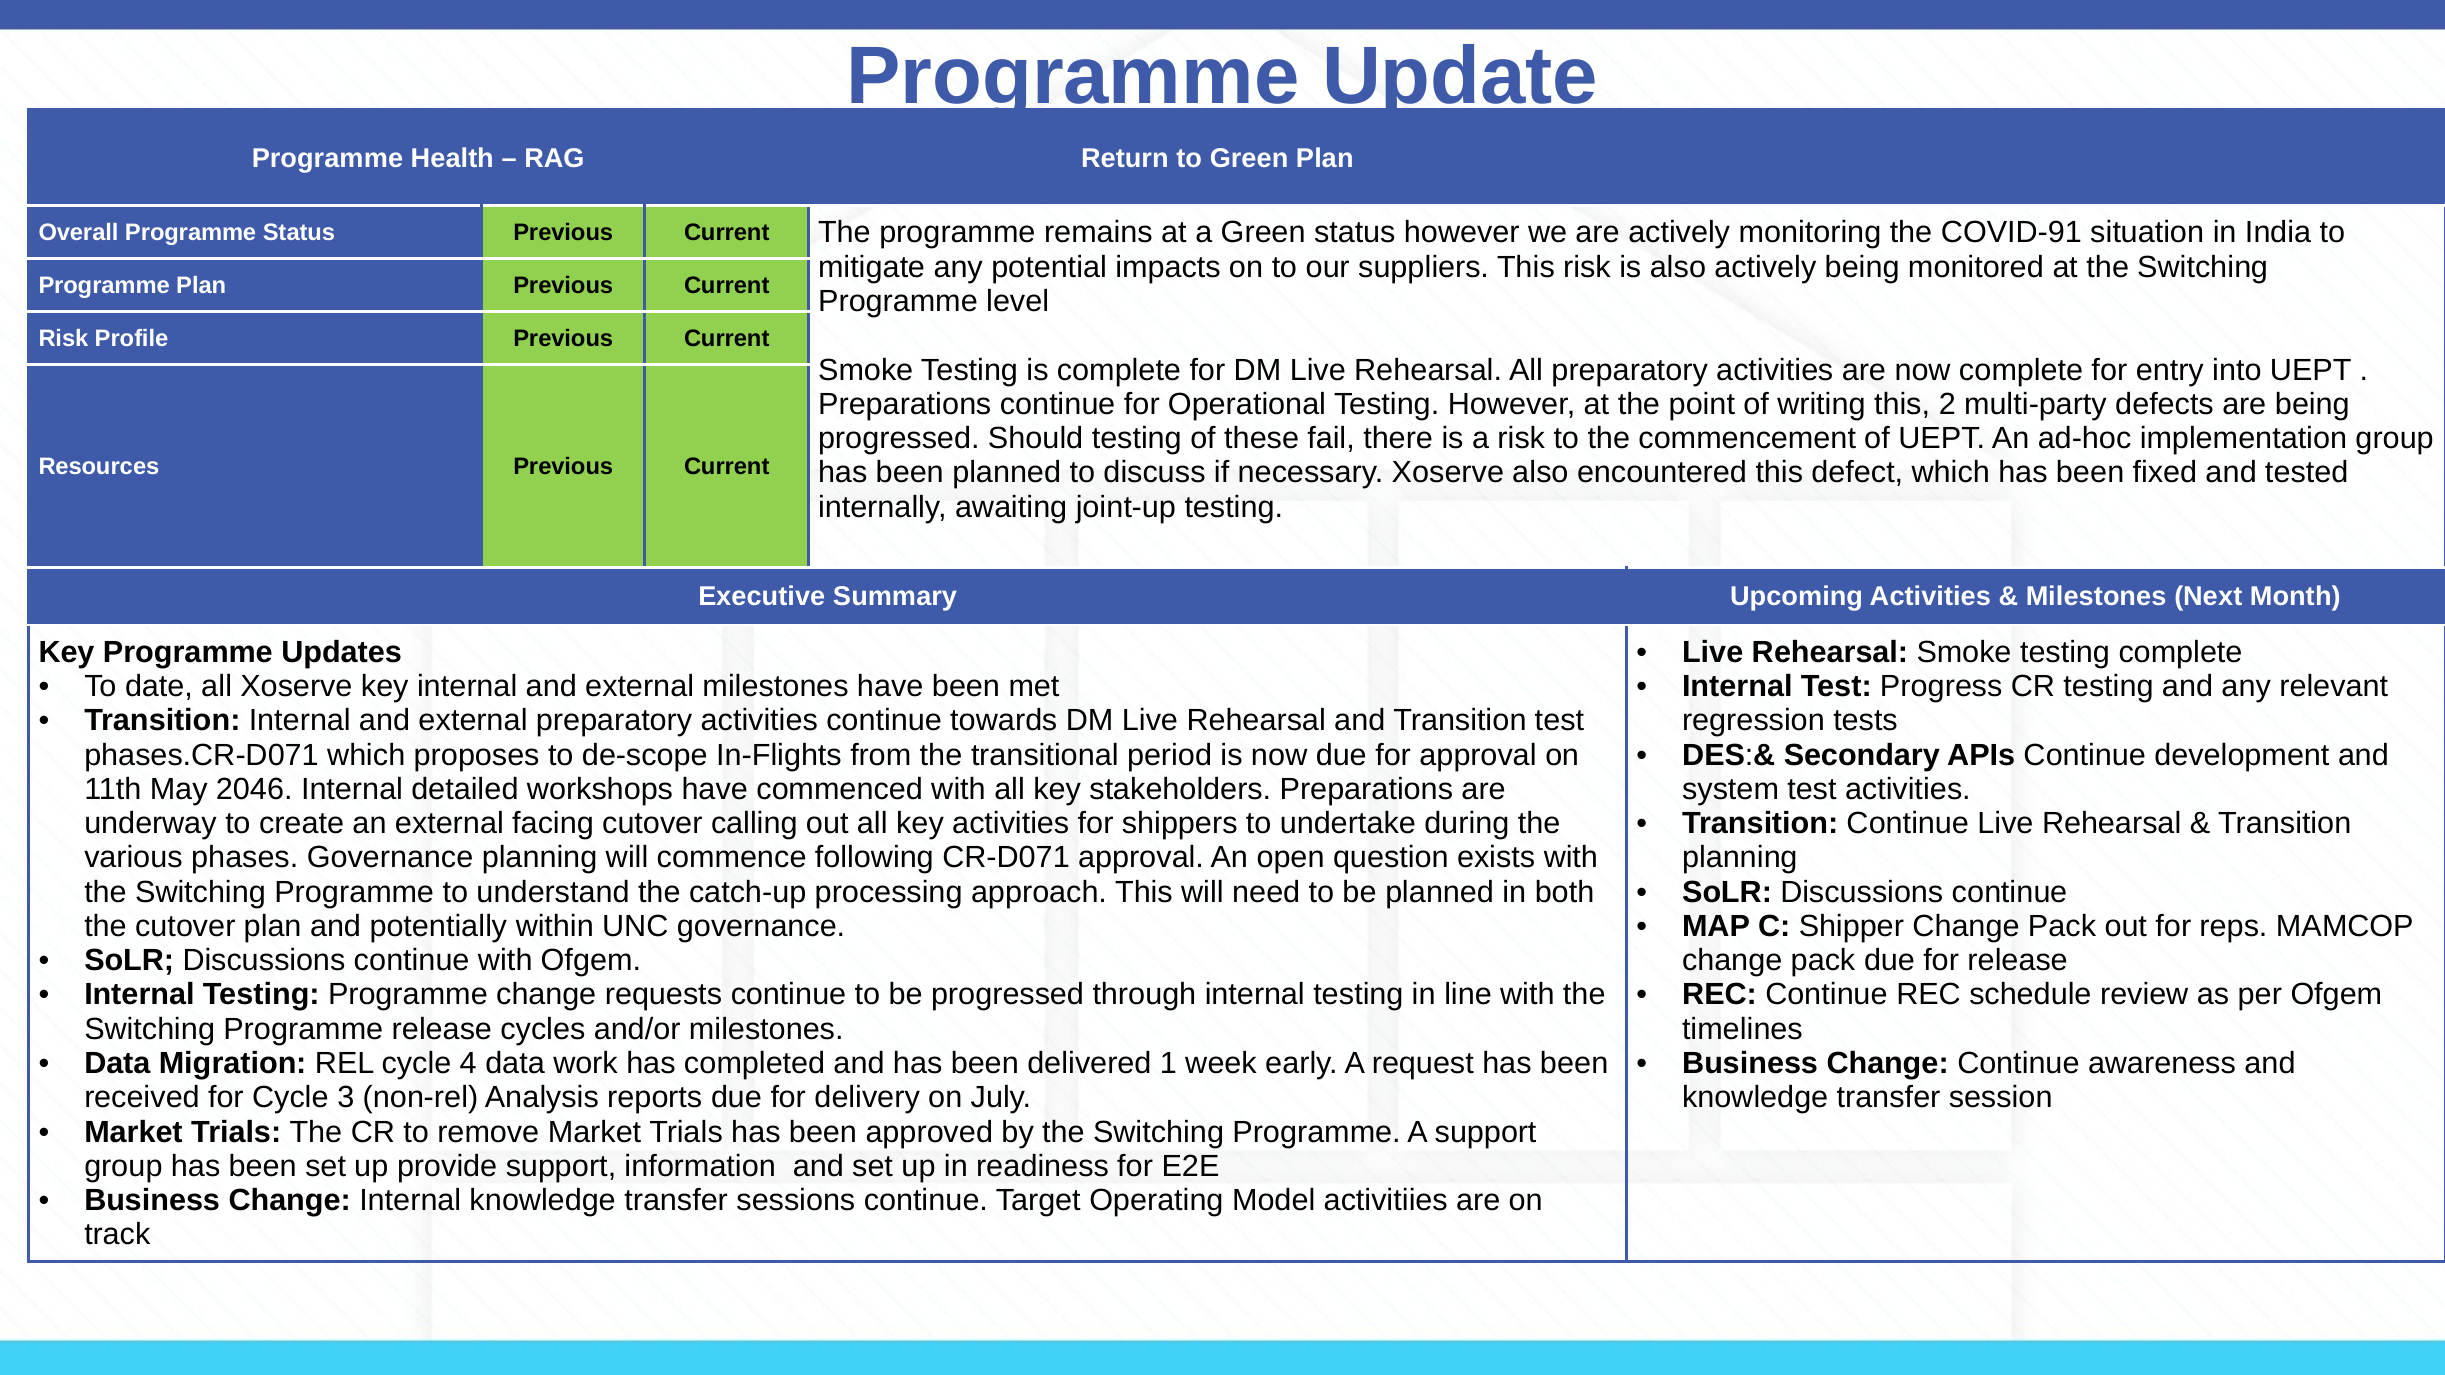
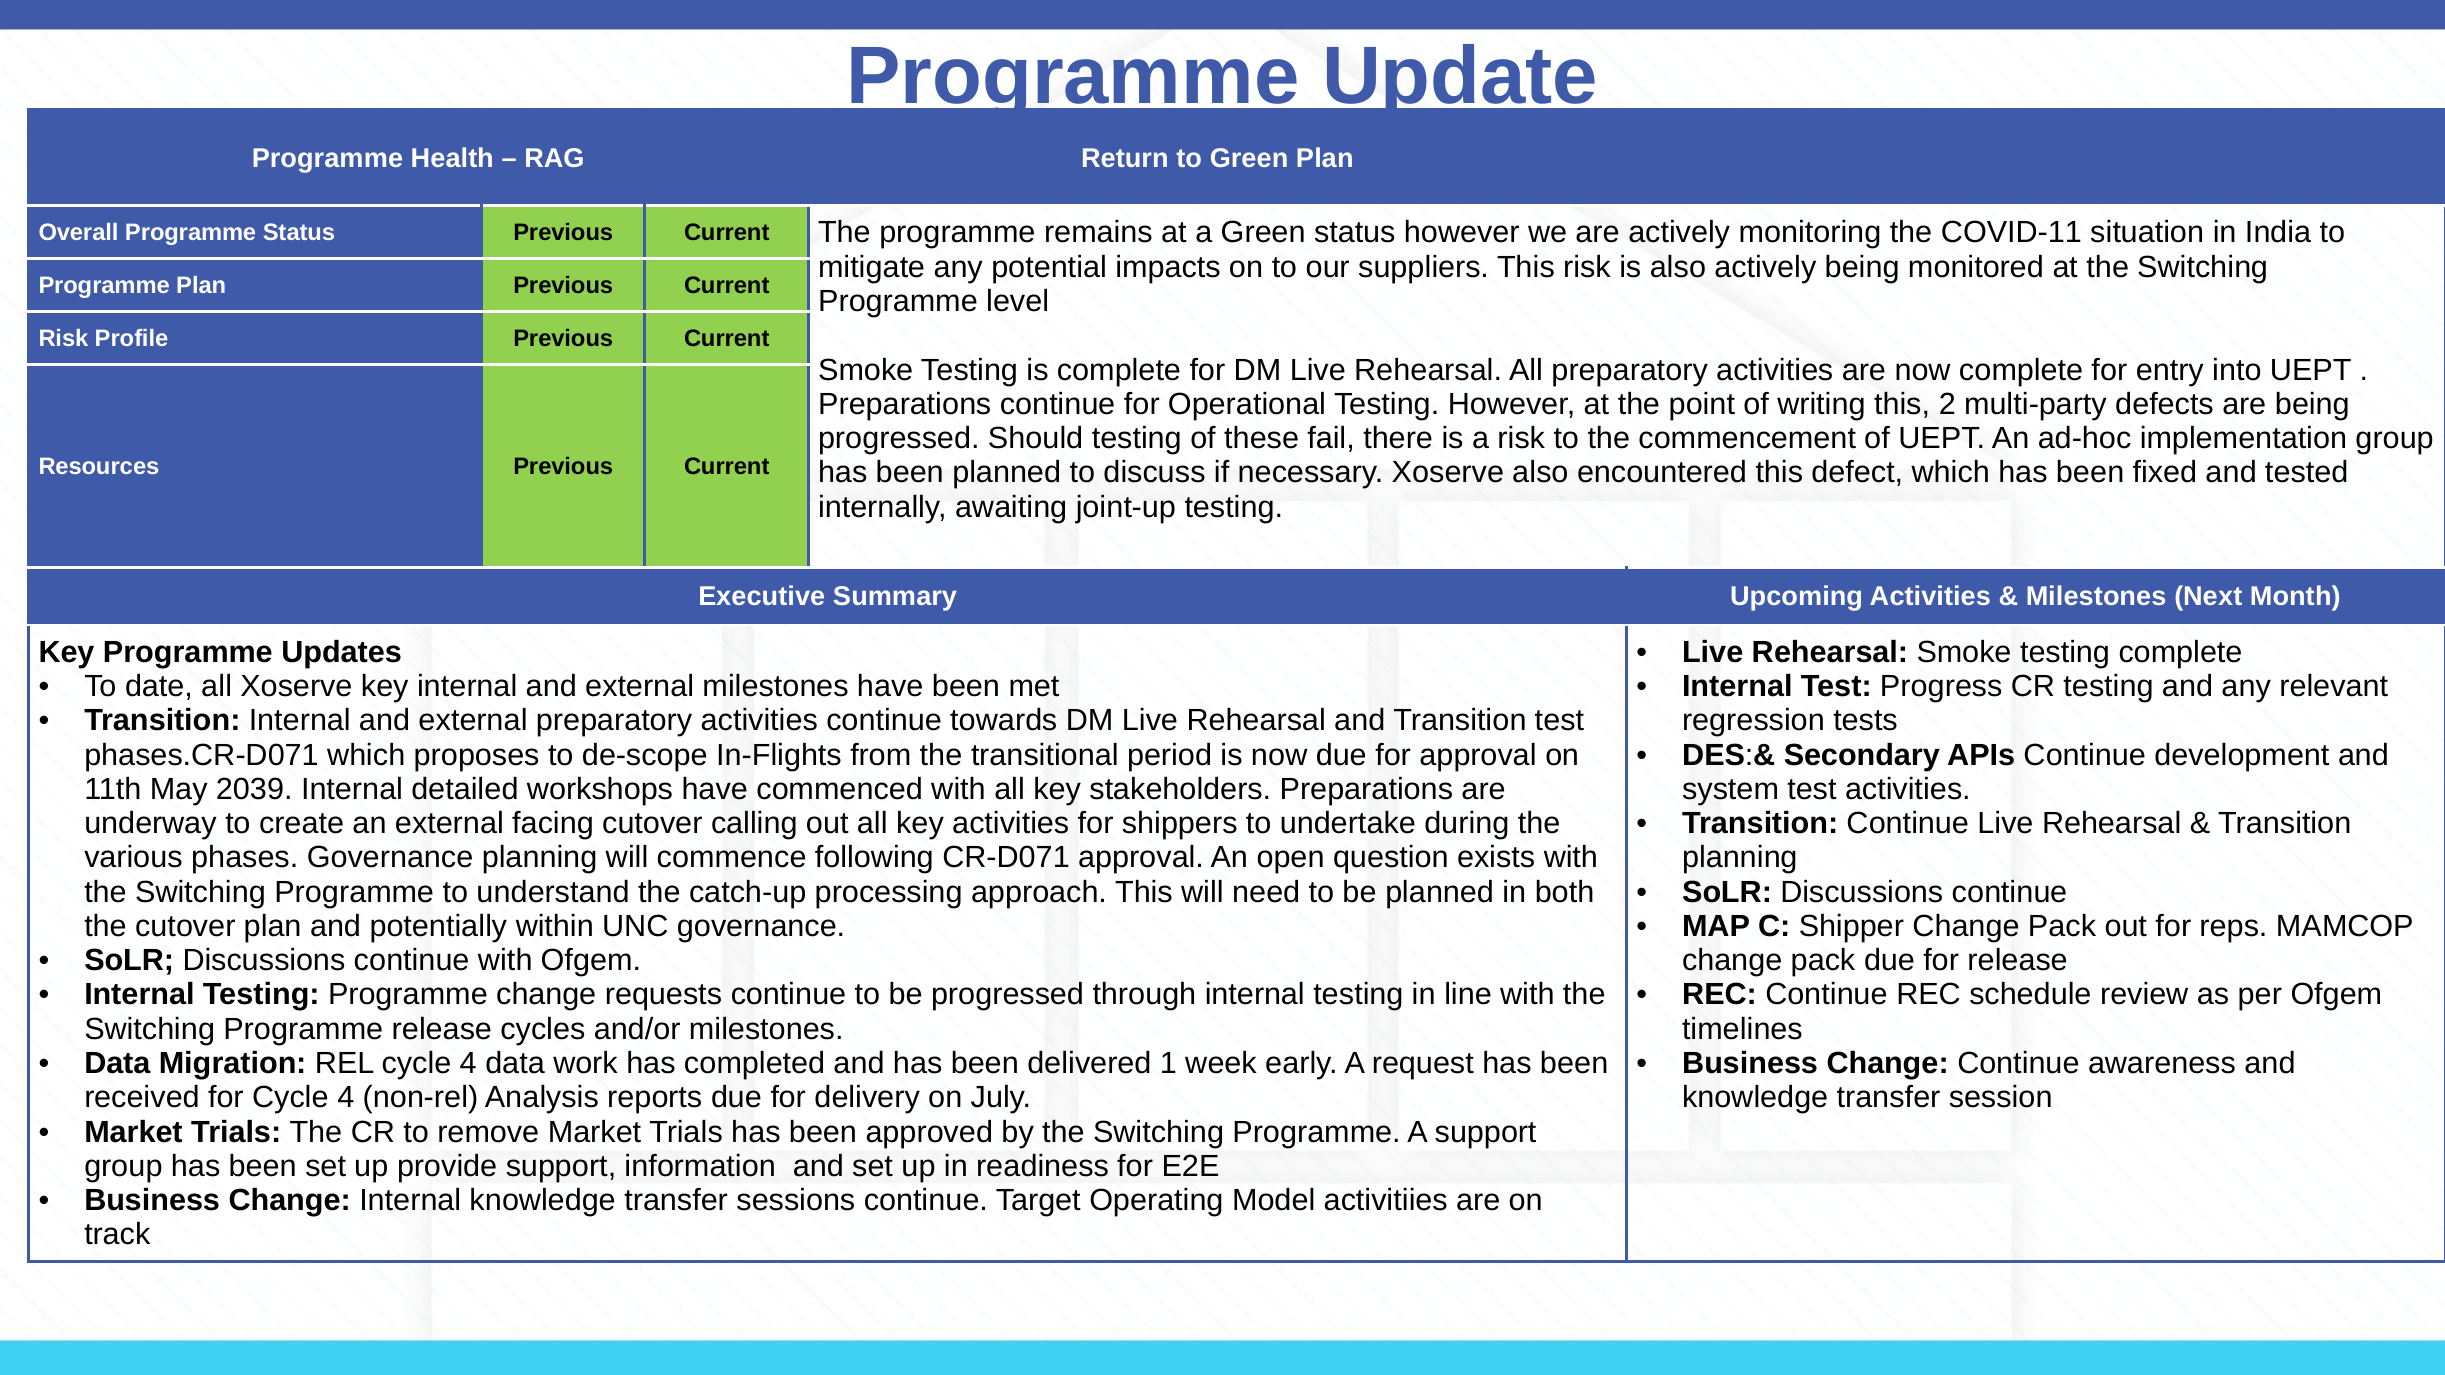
COVID-91: COVID-91 -> COVID-11
2046: 2046 -> 2039
for Cycle 3: 3 -> 4
